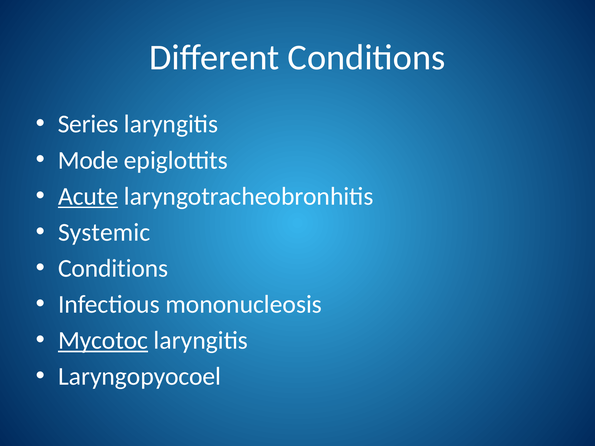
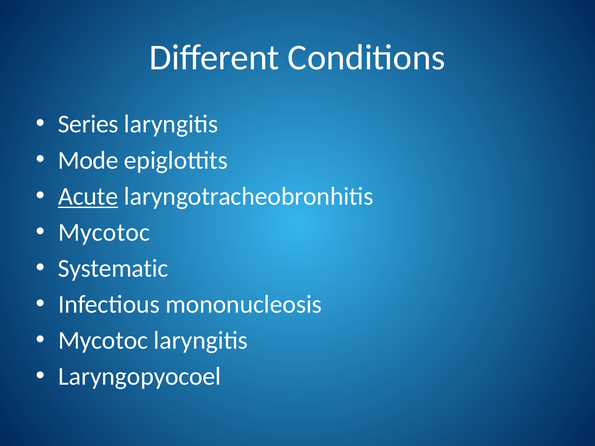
Systemic at (104, 232): Systemic -> Mycotoc
Conditions at (113, 268): Conditions -> Systematic
Mycotoc at (103, 341) underline: present -> none
